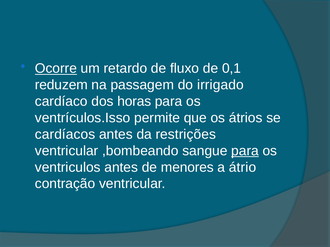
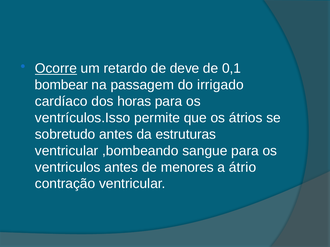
fluxo: fluxo -> deve
reduzem: reduzem -> bombear
cardíacos: cardíacos -> sobretudo
restrições: restrições -> estruturas
para at (245, 151) underline: present -> none
